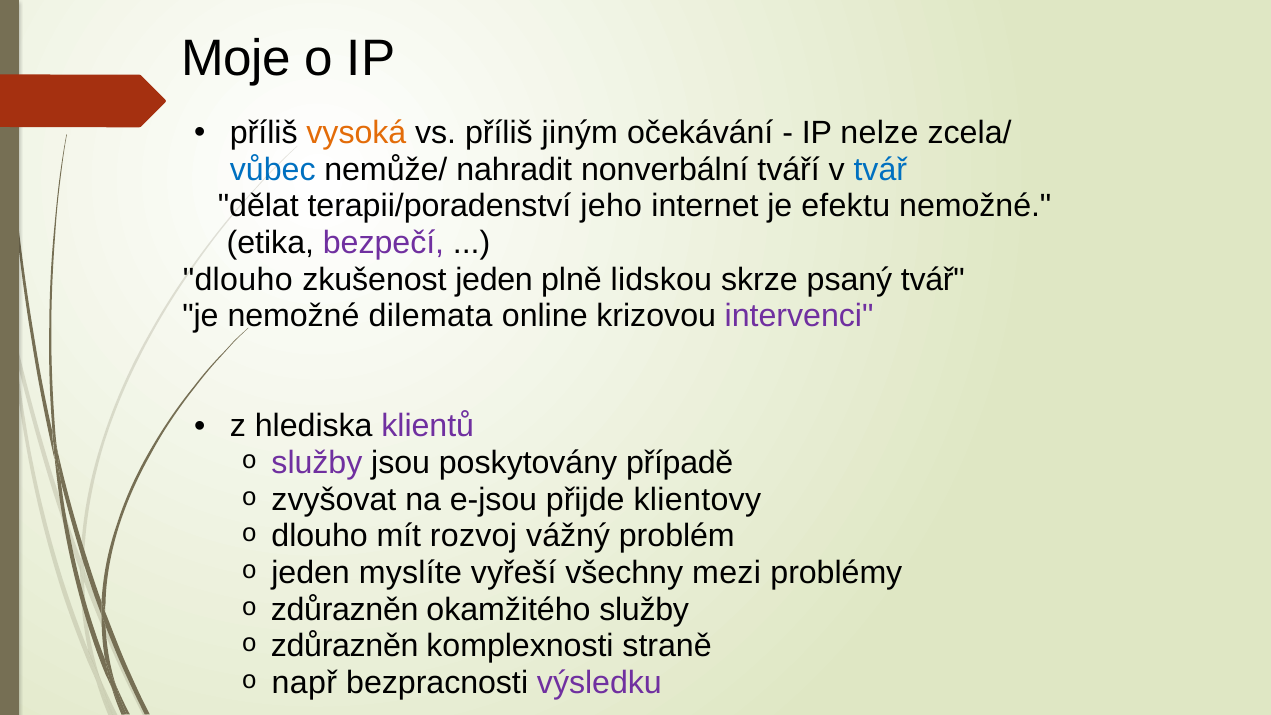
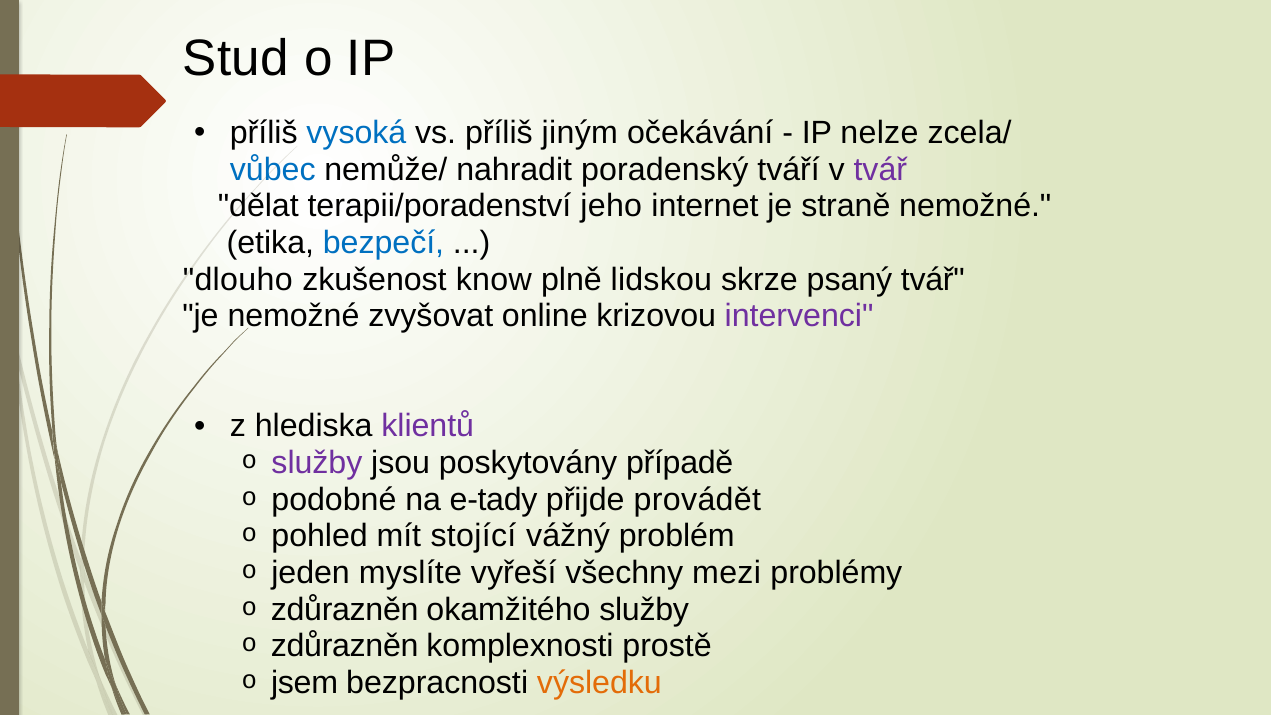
Moje: Moje -> Stud
vysoká colour: orange -> blue
nonverbální: nonverbální -> poradenský
tvář at (880, 170) colour: blue -> purple
efektu: efektu -> straně
bezpečí colour: purple -> blue
zkušenost jeden: jeden -> know
dilemata: dilemata -> zvyšovat
zvyšovat: zvyšovat -> podobné
e-jsou: e-jsou -> e-tady
klientovy: klientovy -> provádět
o dlouho: dlouho -> pohled
rozvoj: rozvoj -> stojící
straně: straně -> prostě
např: např -> jsem
výsledku colour: purple -> orange
